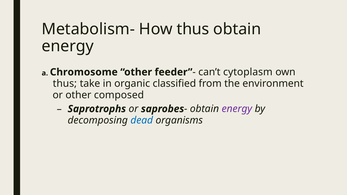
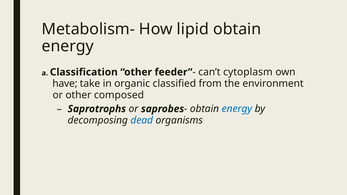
How thus: thus -> lipid
Chromosome: Chromosome -> Classification
thus at (65, 84): thus -> have
energy at (237, 109) colour: purple -> blue
